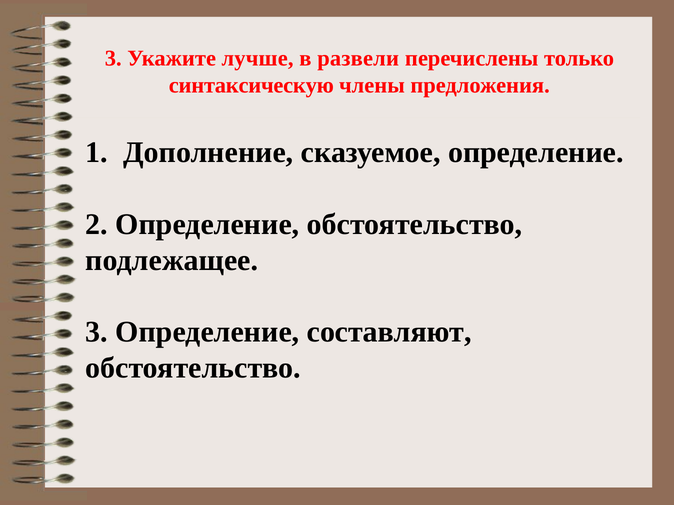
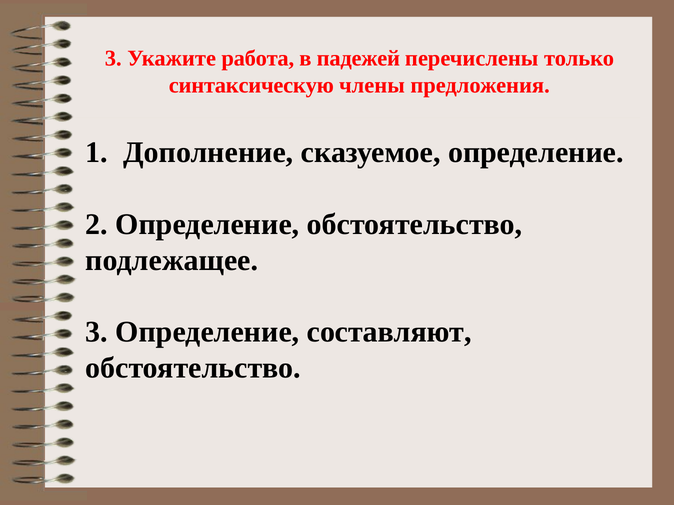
лучше: лучше -> работа
развели: развели -> падежей
